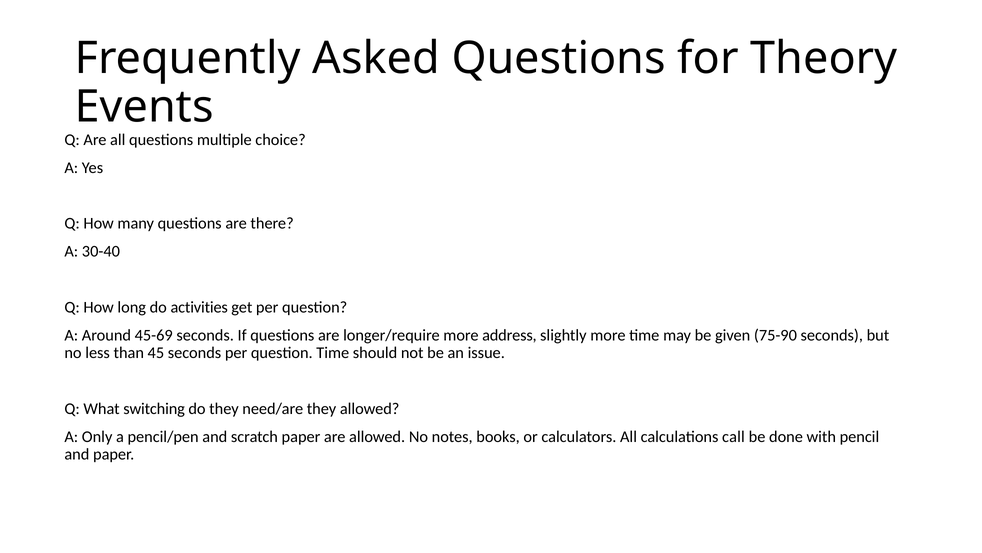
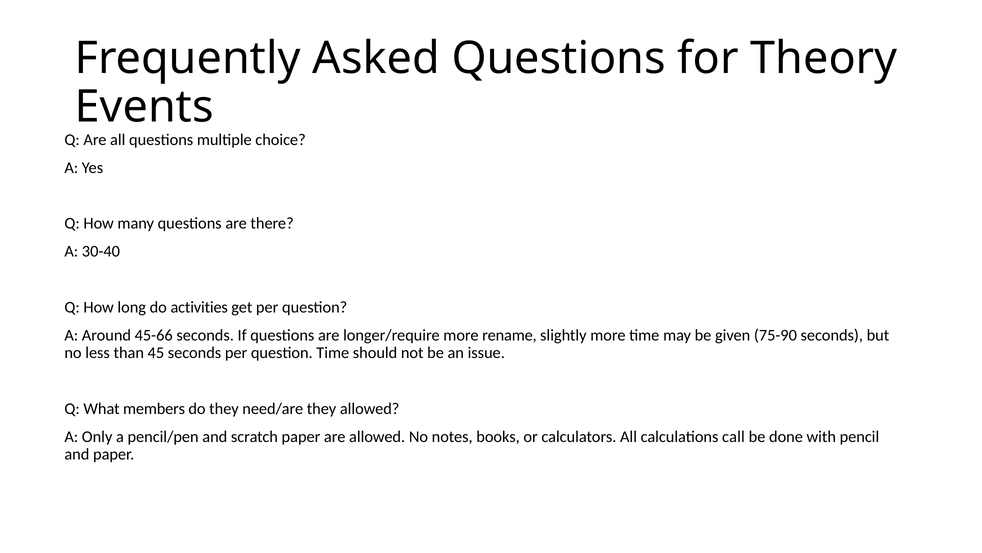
45-69: 45-69 -> 45-66
address: address -> rename
switching: switching -> members
